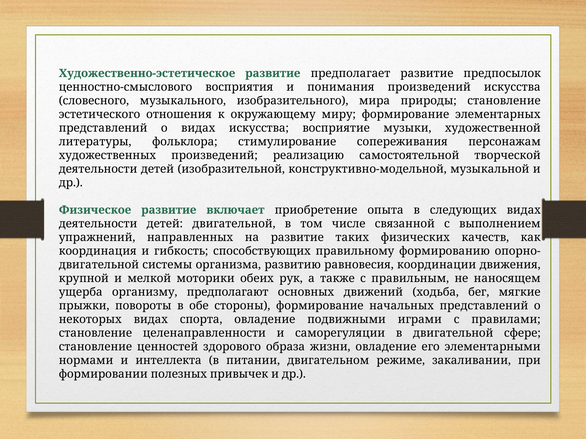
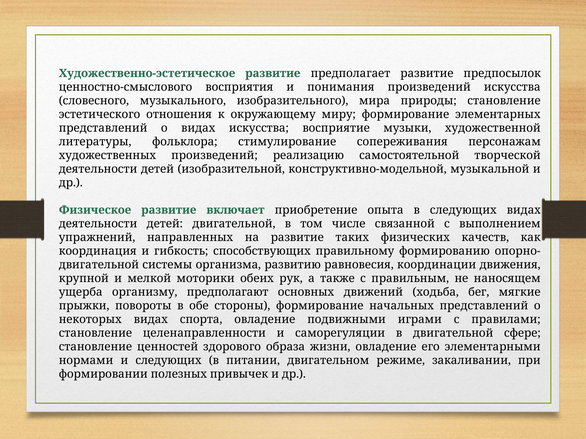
и интеллекта: интеллекта -> следующих
